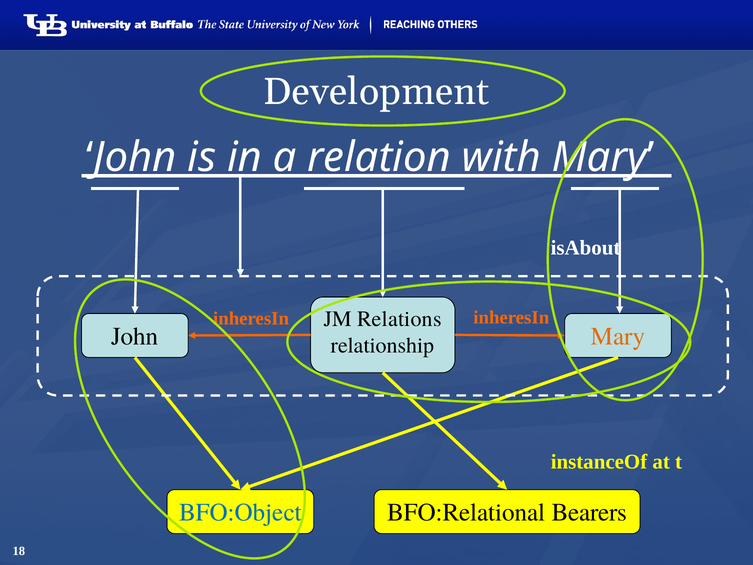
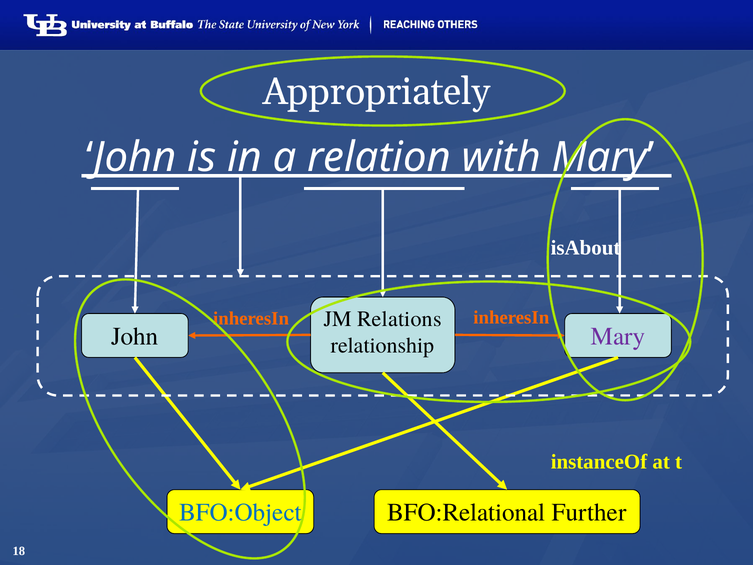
Development: Development -> Appropriately
Mary at (618, 336) colour: orange -> purple
Bearers: Bearers -> Further
